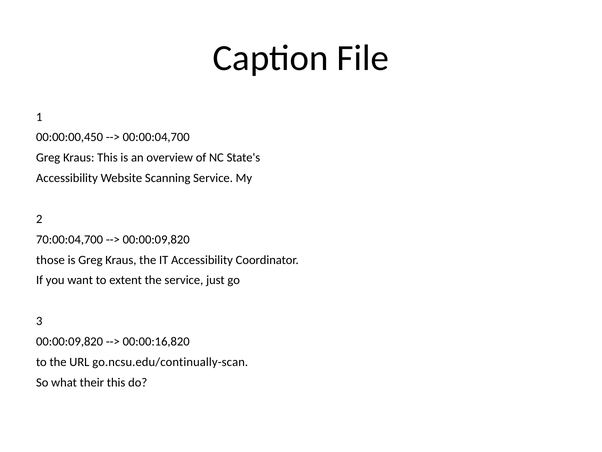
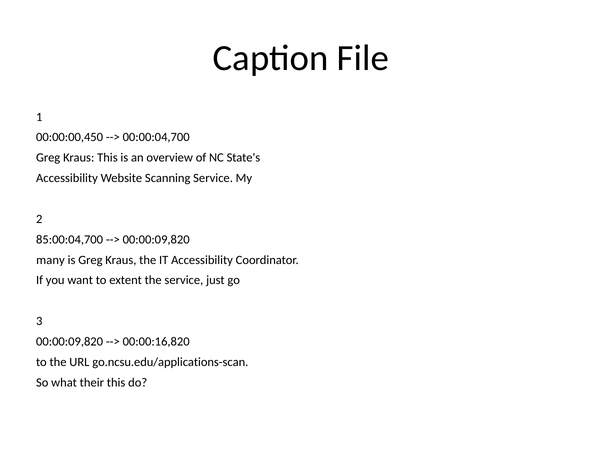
70:00:04,700: 70:00:04,700 -> 85:00:04,700
those: those -> many
go.ncsu.edu/continually-scan: go.ncsu.edu/continually-scan -> go.ncsu.edu/applications-scan
